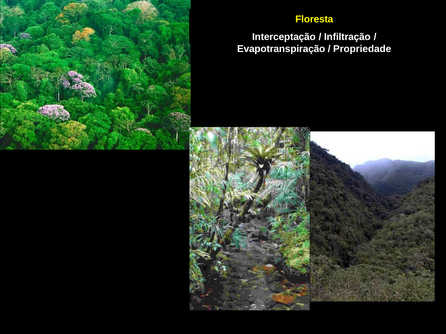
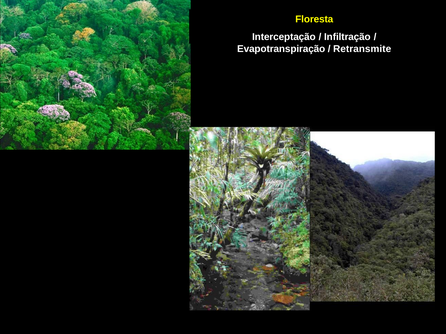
Propriedade: Propriedade -> Retransmite
